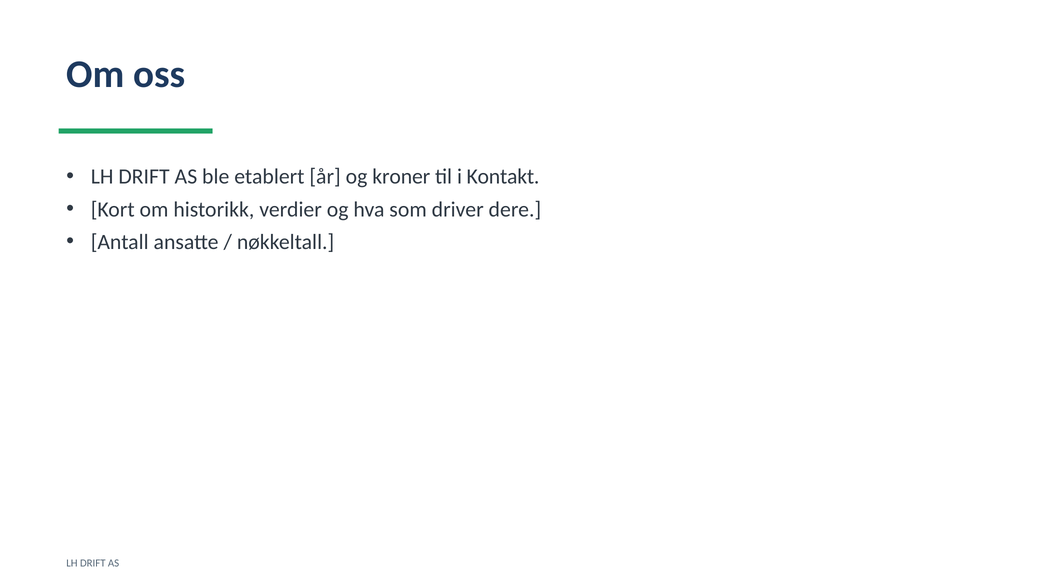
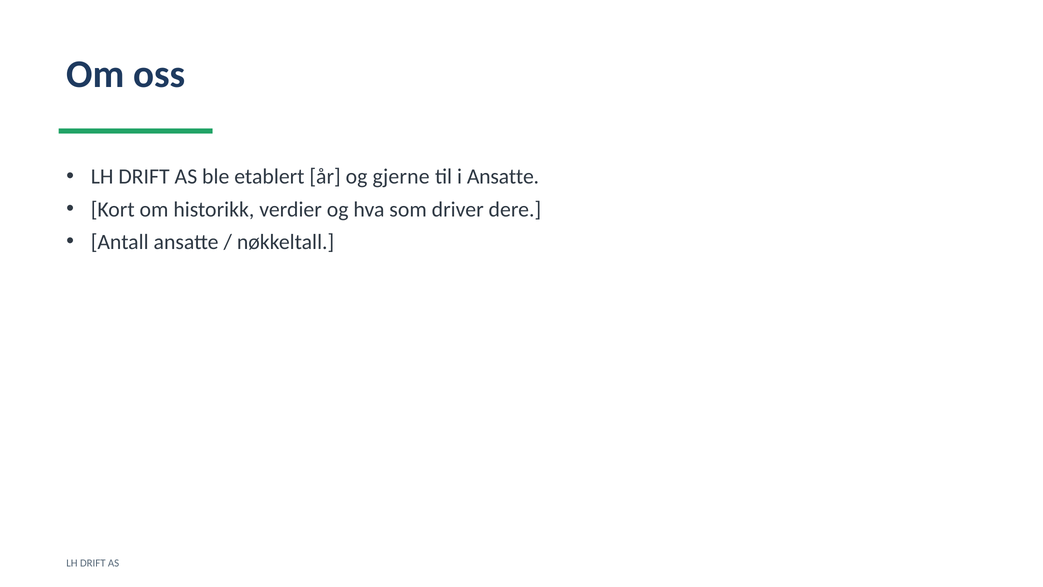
kroner: kroner -> gjerne
i Kontakt: Kontakt -> Ansatte
